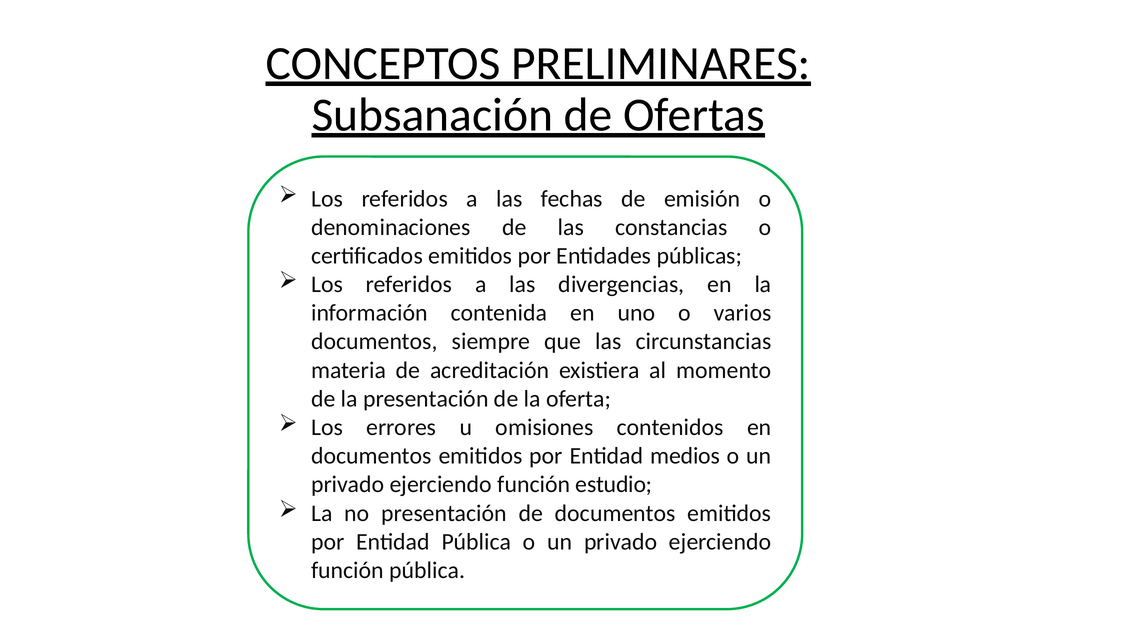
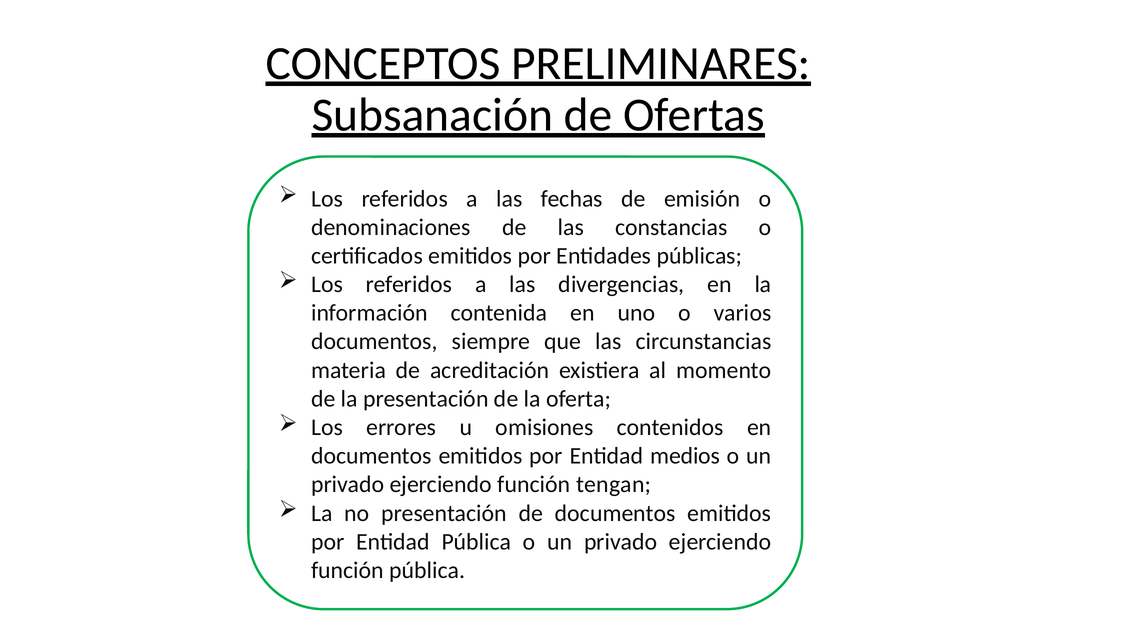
estudio: estudio -> tengan
